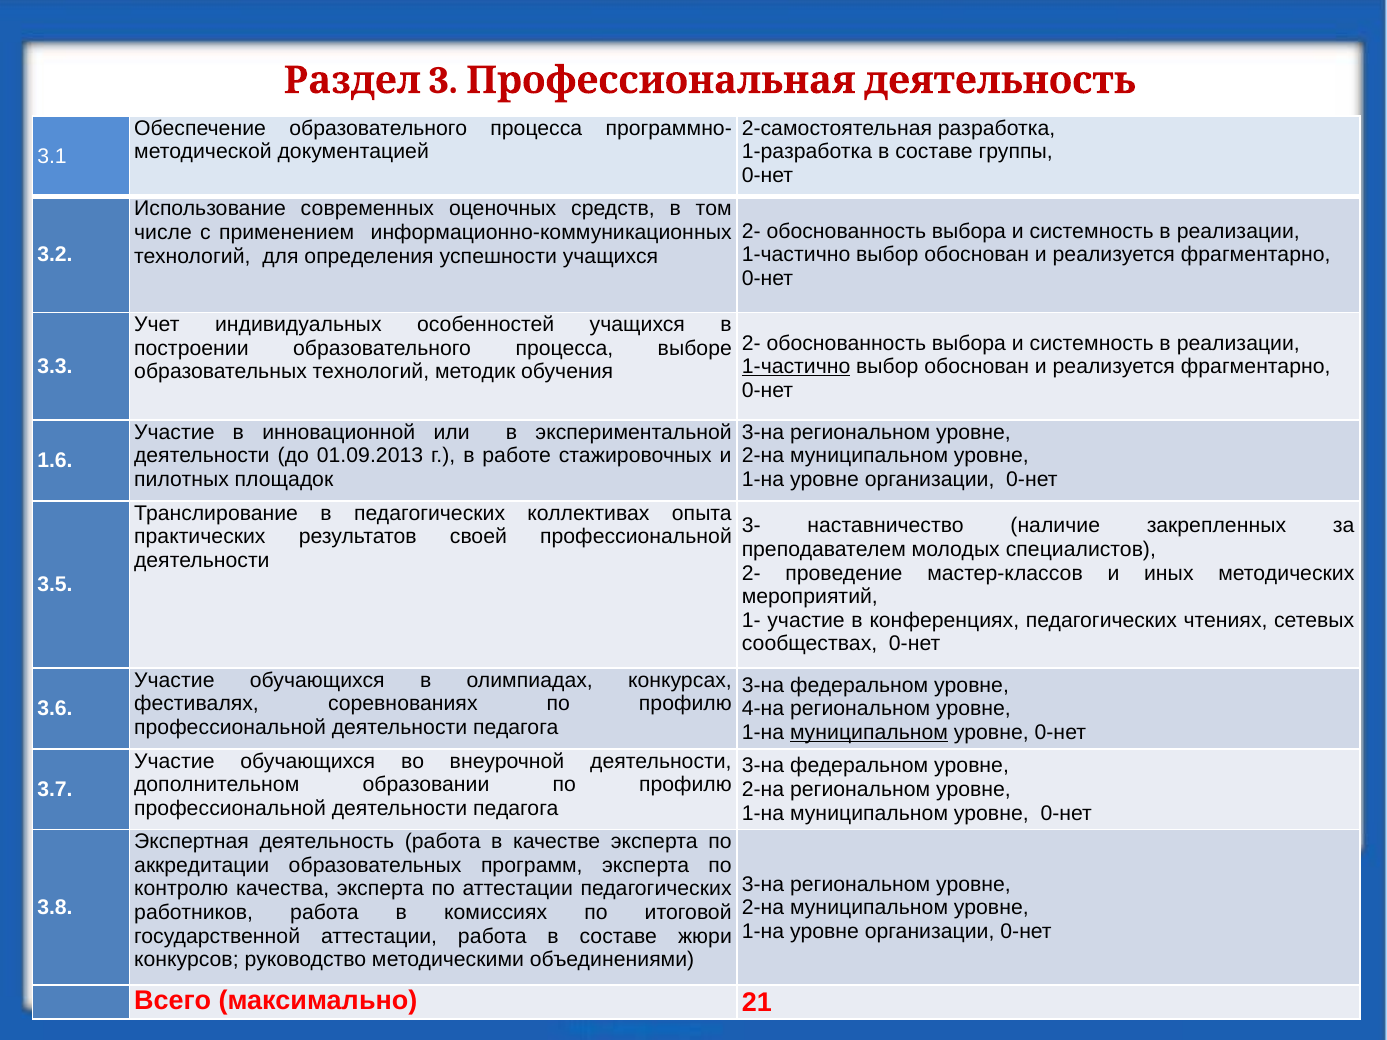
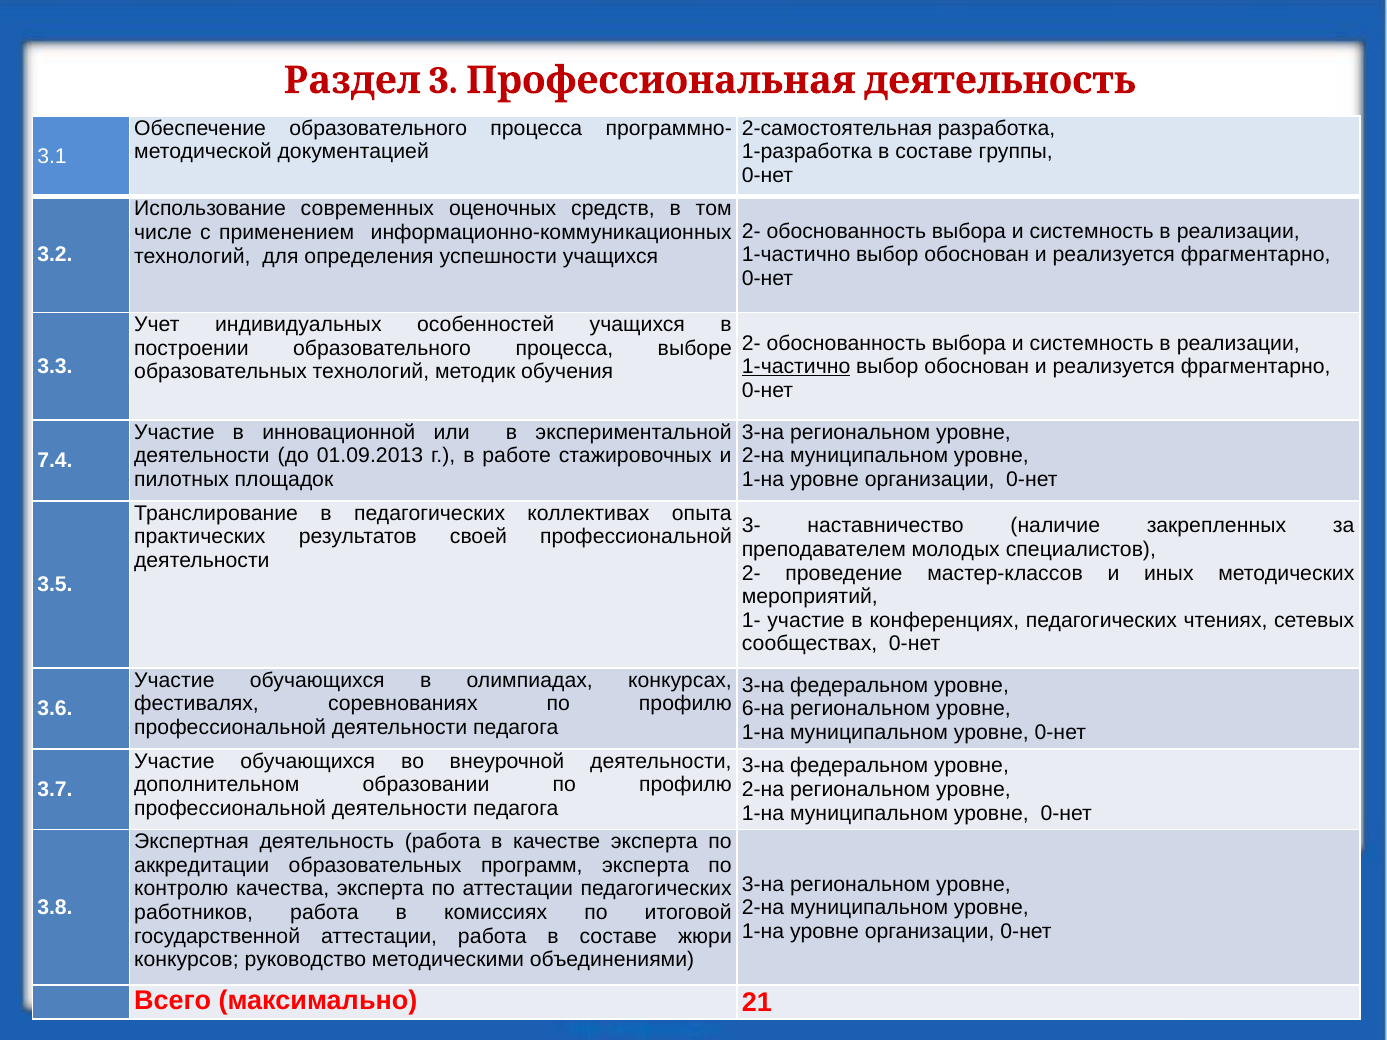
1.6: 1.6 -> 7.4
4-на: 4-на -> 6-на
муниципальном at (869, 733) underline: present -> none
